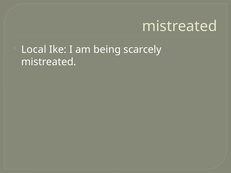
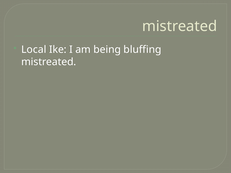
scarcely: scarcely -> bluffing
